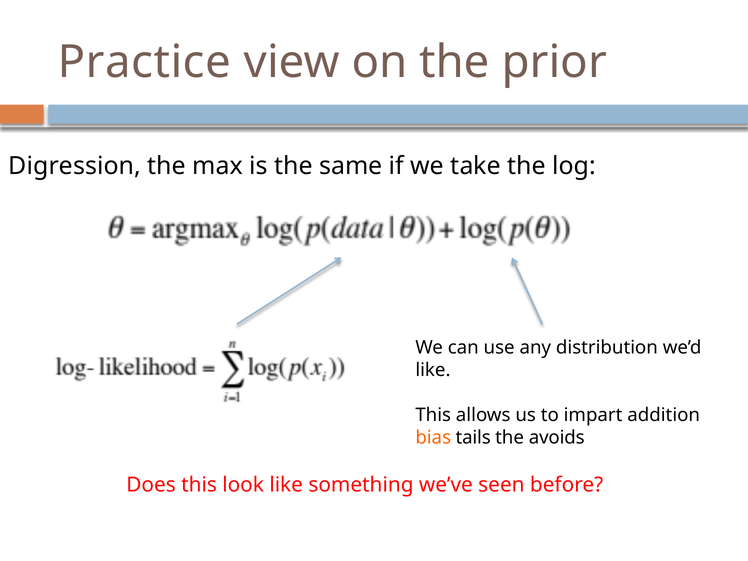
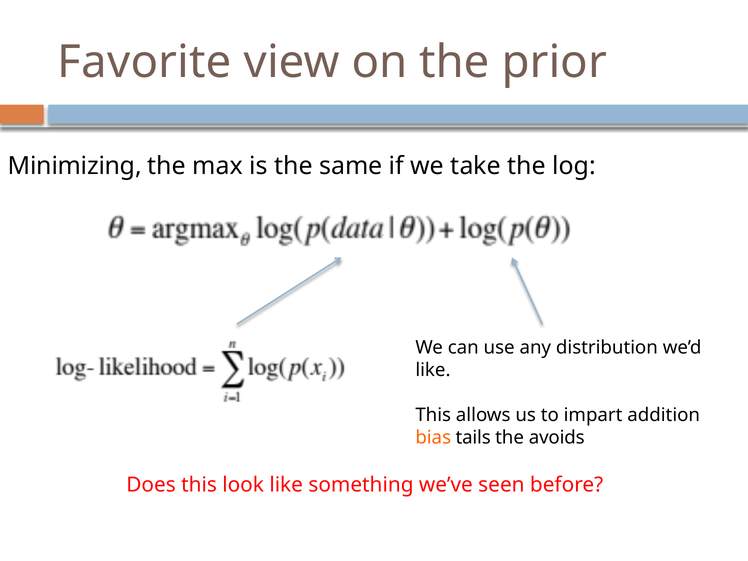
Practice: Practice -> Favorite
Digression: Digression -> Minimizing
